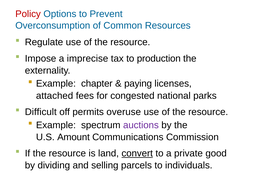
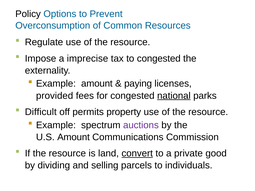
Policy colour: red -> black
to production: production -> congested
Example chapter: chapter -> amount
attached: attached -> provided
national underline: none -> present
overuse: overuse -> property
